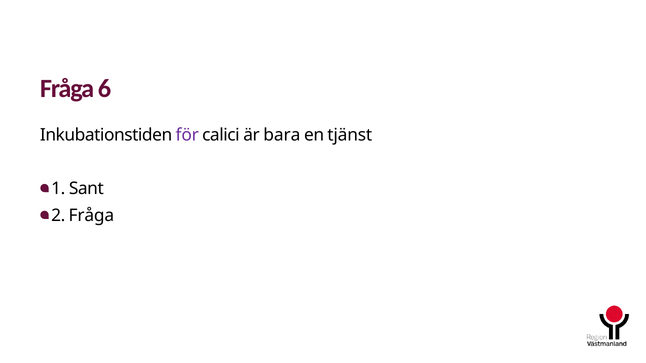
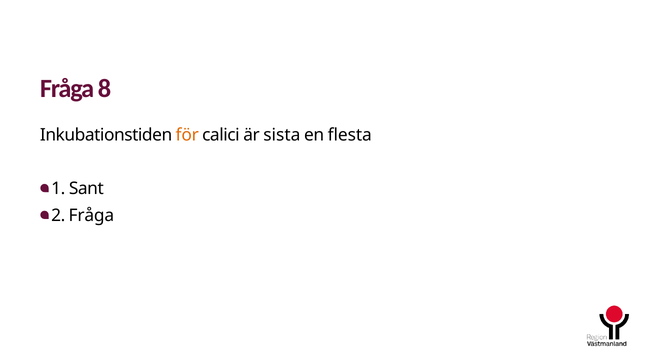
6: 6 -> 8
för colour: purple -> orange
bara: bara -> sista
tjänst: tjänst -> flesta
